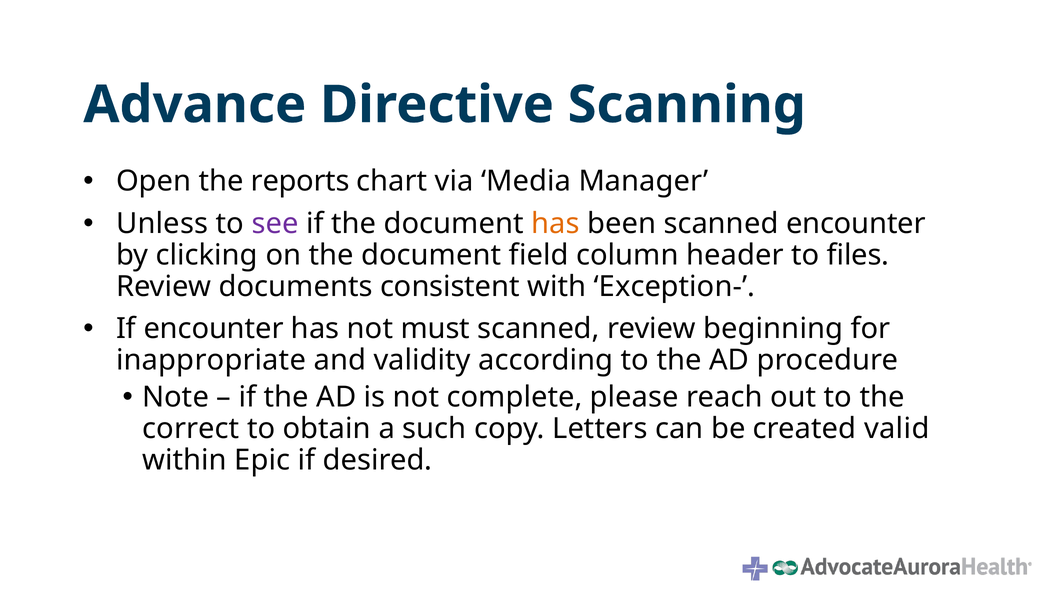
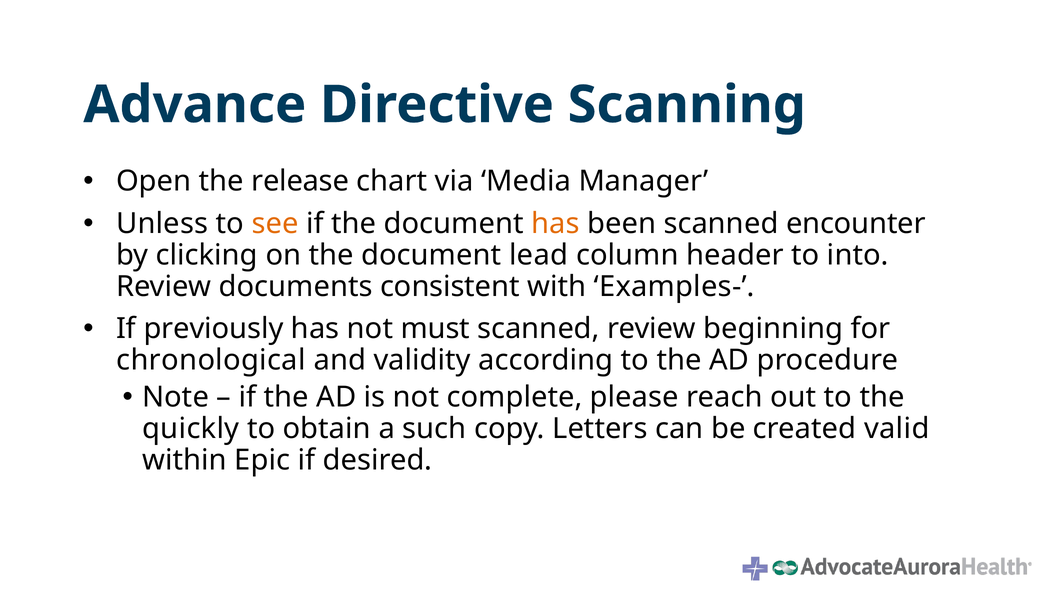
reports: reports -> release
see colour: purple -> orange
field: field -> lead
files: files -> into
Exception-: Exception- -> Examples-
If encounter: encounter -> previously
inappropriate: inappropriate -> chronological
correct: correct -> quickly
